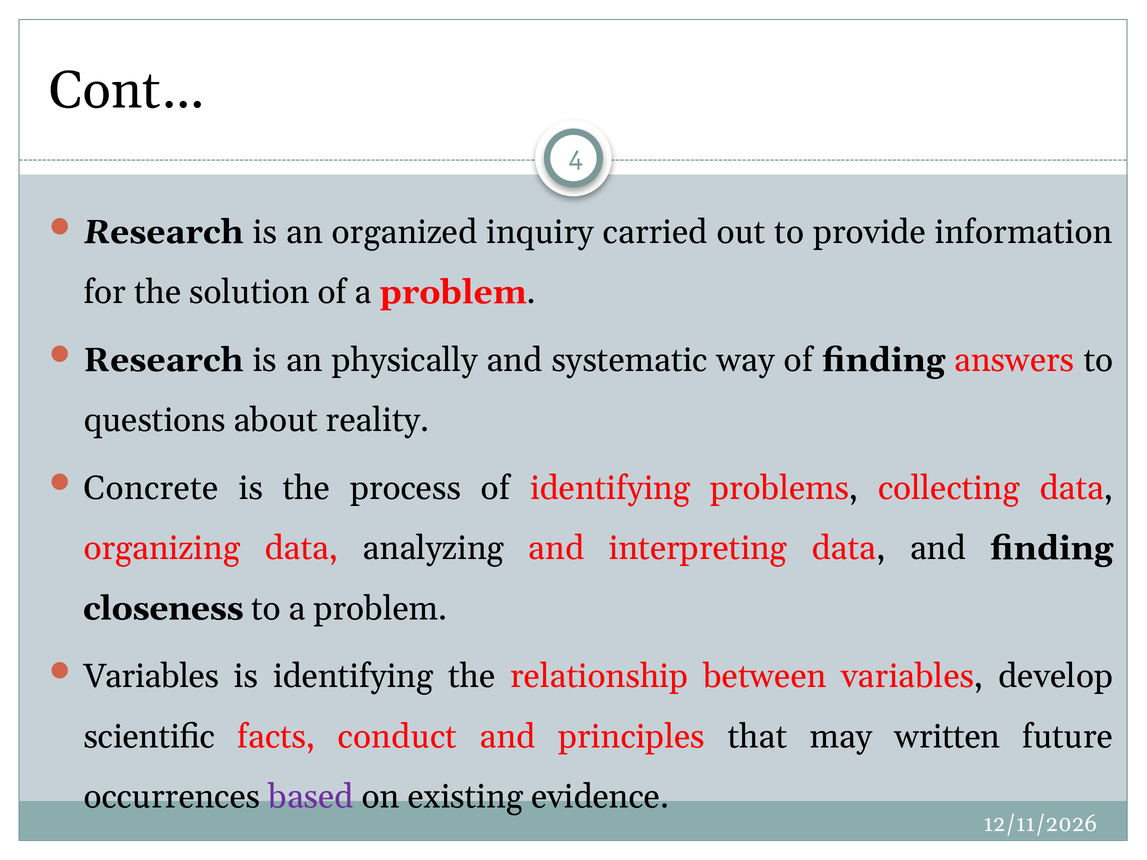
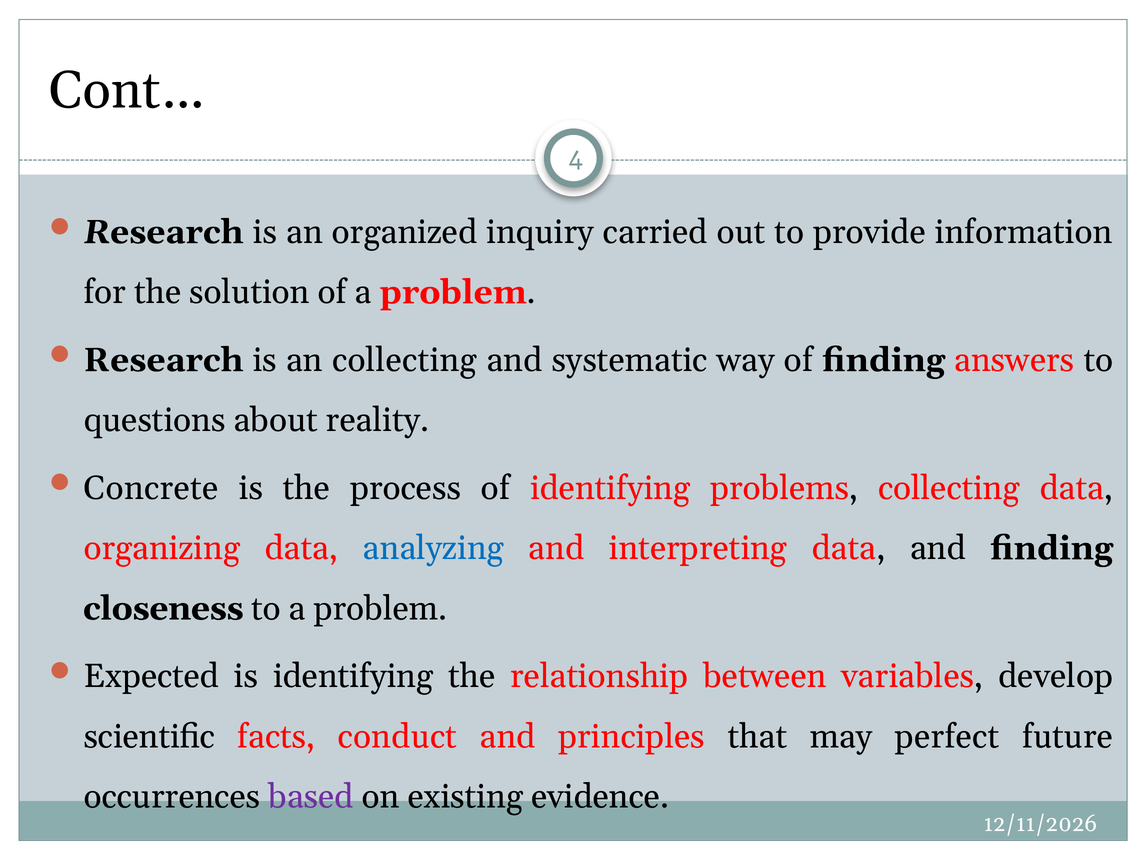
an physically: physically -> collecting
analyzing colour: black -> blue
Variables at (151, 676): Variables -> Expected
written: written -> perfect
